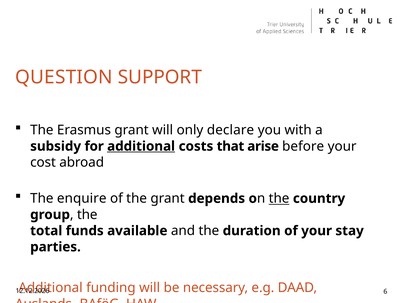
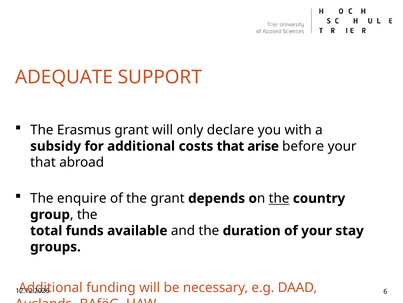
QUESTION: QUESTION -> ADEQUATE
additional at (141, 146) underline: present -> none
cost at (43, 162): cost -> that
parties: parties -> groups
